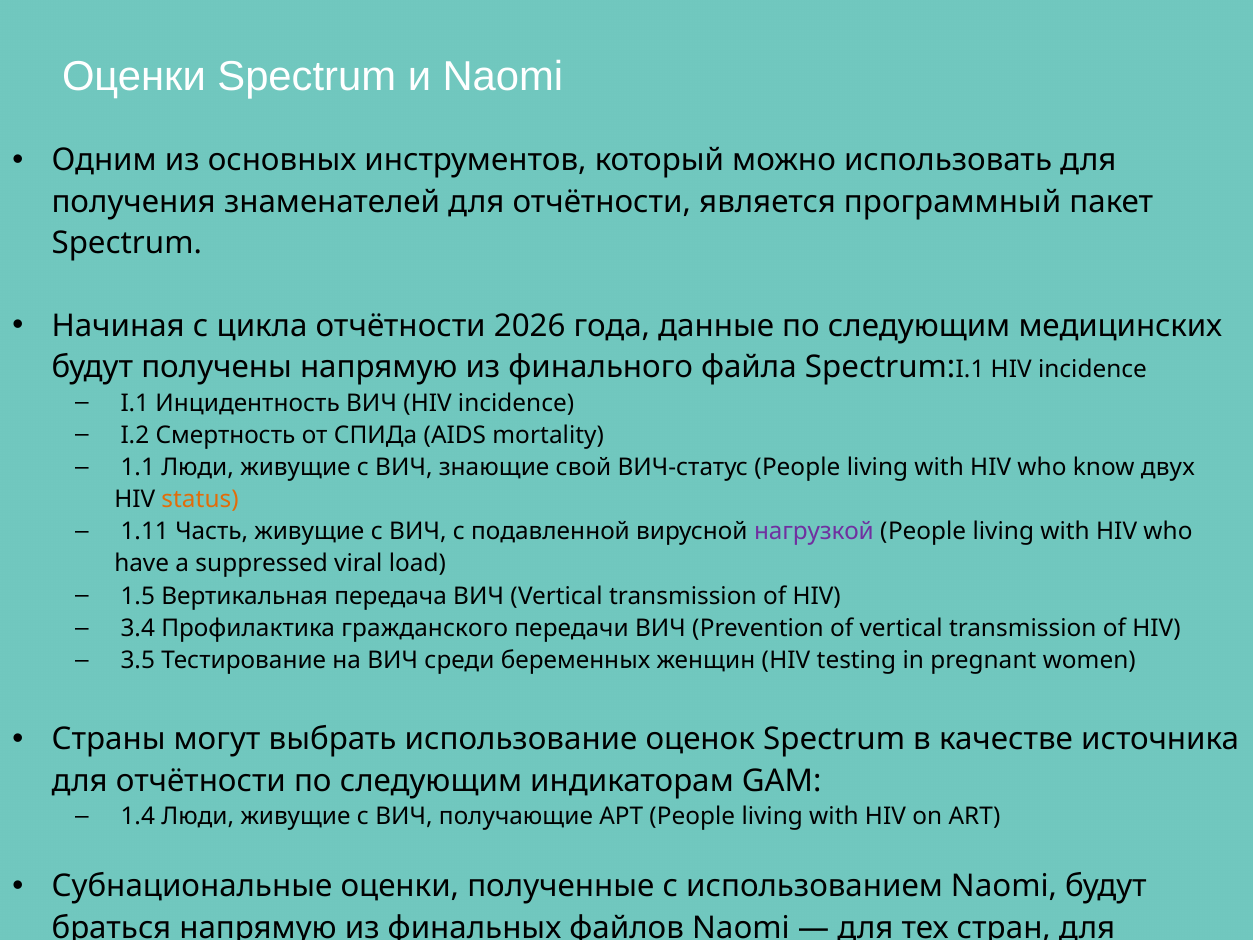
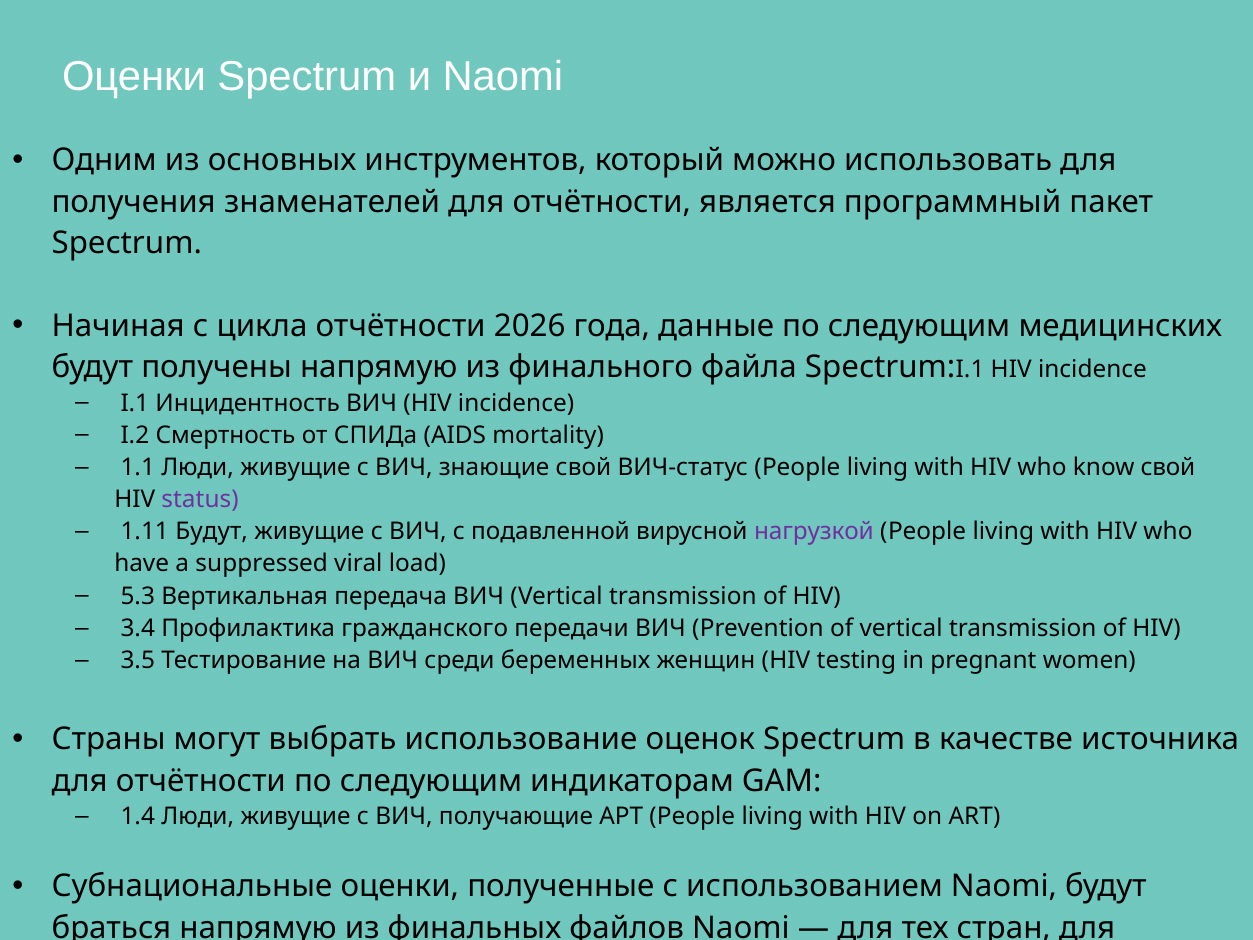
know двух: двух -> свой
status colour: orange -> purple
1.11 Часть: Часть -> Будут
1.5: 1.5 -> 5.3
